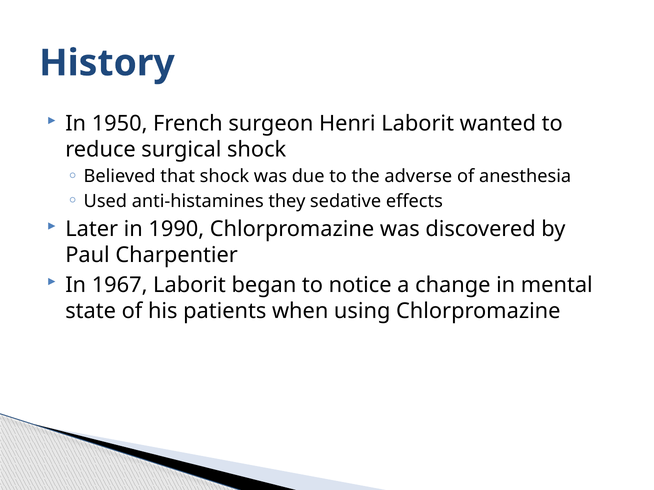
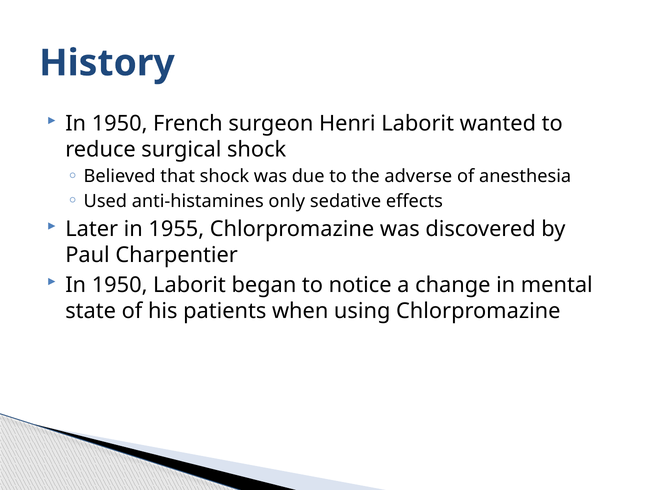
they: they -> only
1990: 1990 -> 1955
1967 at (120, 285): 1967 -> 1950
